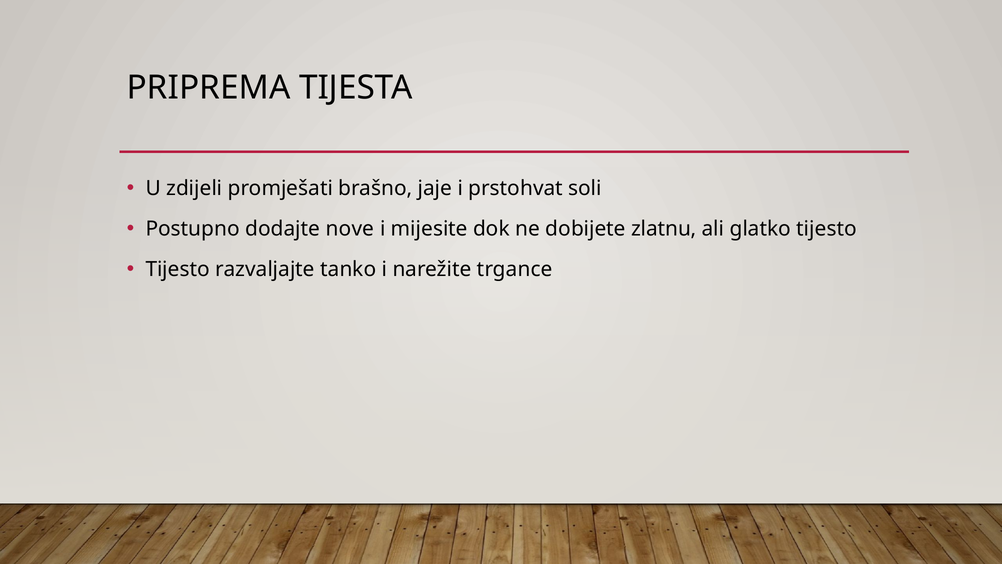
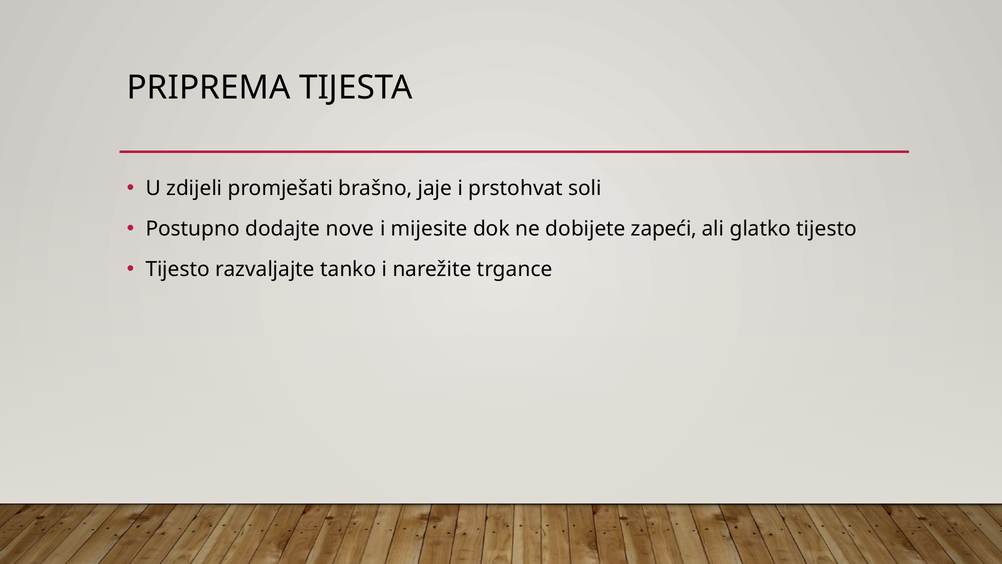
zlatnu: zlatnu -> zapeći
